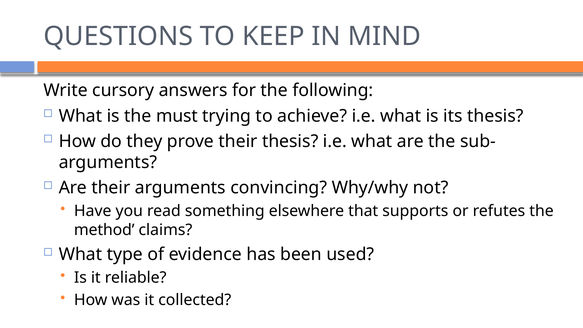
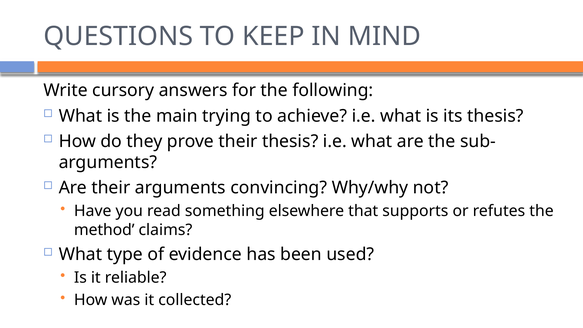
must: must -> main
